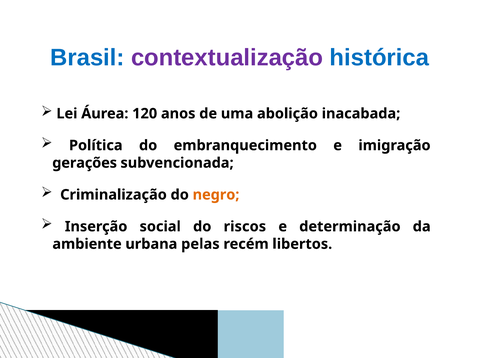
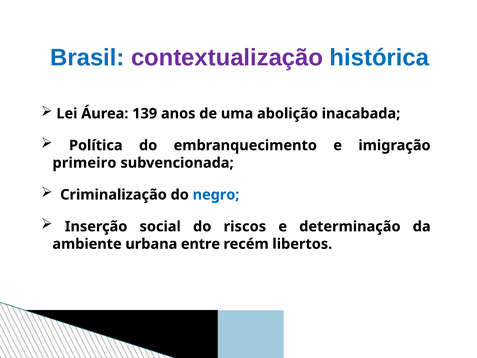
120: 120 -> 139
gerações: gerações -> primeiro
negro colour: orange -> blue
pelas: pelas -> entre
